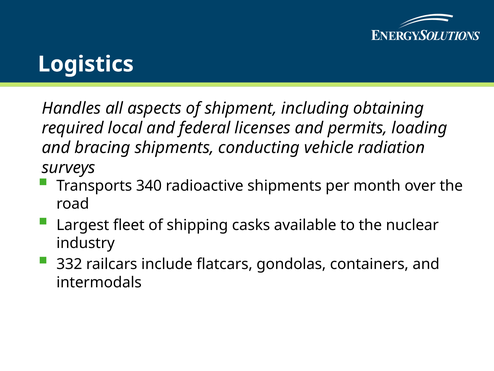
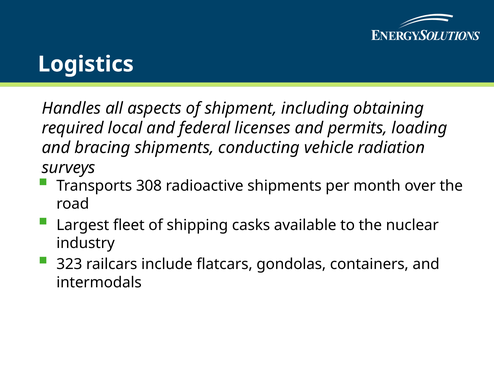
340: 340 -> 308
332: 332 -> 323
